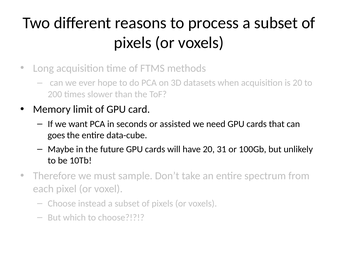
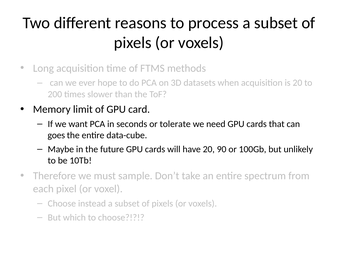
assisted: assisted -> tolerate
31: 31 -> 90
